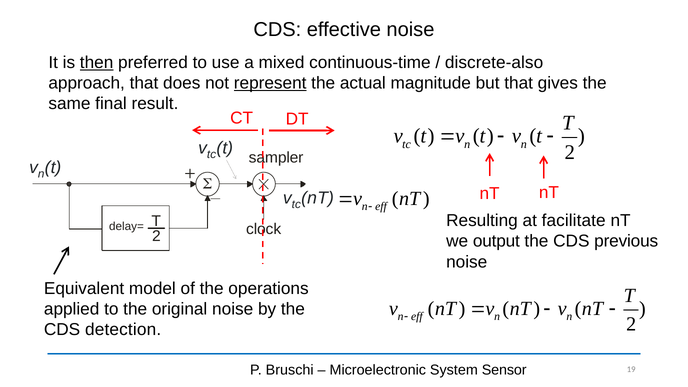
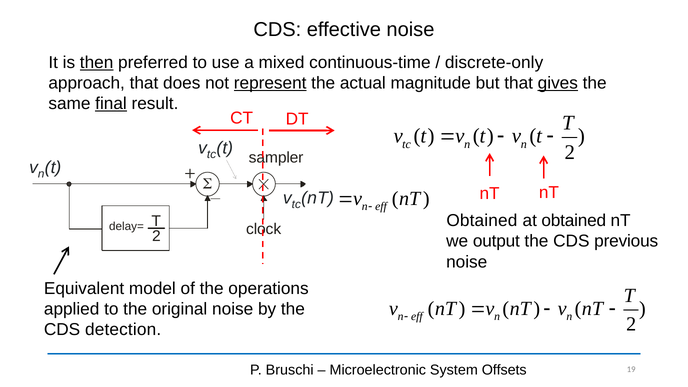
discrete-also: discrete-also -> discrete-only
gives underline: none -> present
final underline: none -> present
Resulting at (482, 221): Resulting -> Obtained
at facilitate: facilitate -> obtained
Sensor: Sensor -> Offsets
